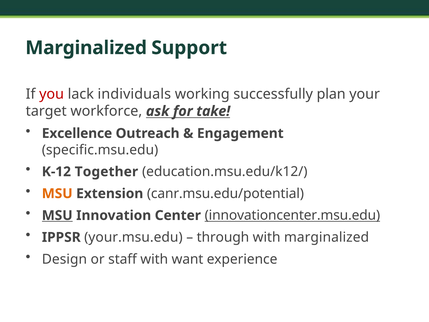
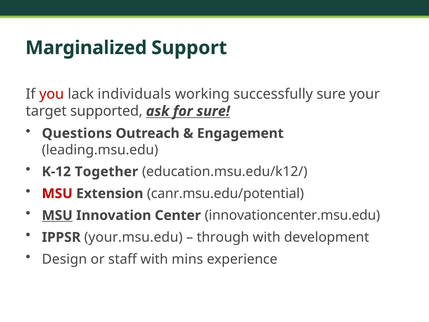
successfully plan: plan -> sure
workforce: workforce -> supported
for take: take -> sure
Excellence: Excellence -> Questions
specific.msu.edu: specific.msu.edu -> leading.msu.edu
MSU at (57, 193) colour: orange -> red
innovationcenter.msu.edu underline: present -> none
with marginalized: marginalized -> development
want: want -> mins
